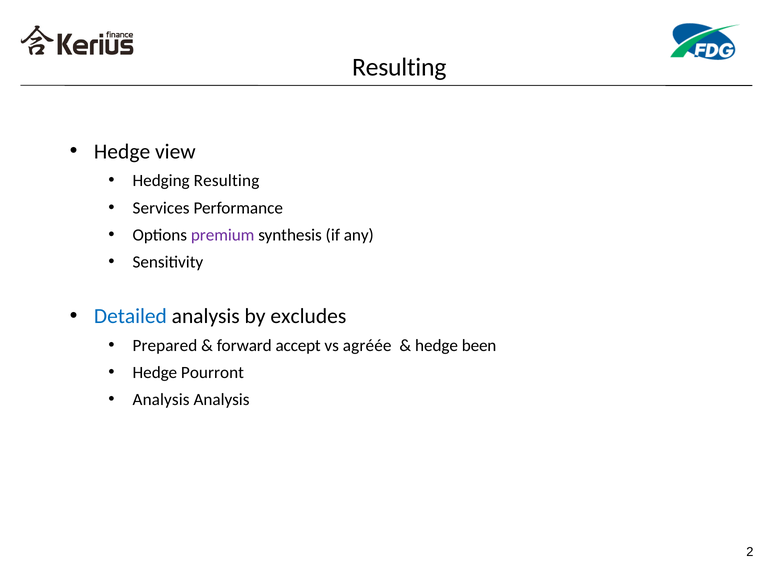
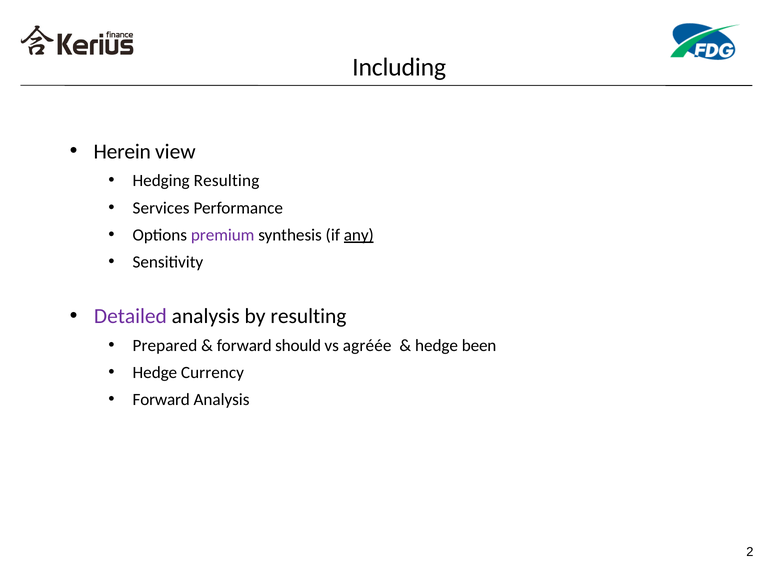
Resulting at (399, 67): Resulting -> Including
Hedge at (122, 152): Hedge -> Herein
any underline: none -> present
Detailed colour: blue -> purple
by excludes: excludes -> resulting
accept: accept -> should
Pourront: Pourront -> Currency
Analysis at (161, 400): Analysis -> Forward
